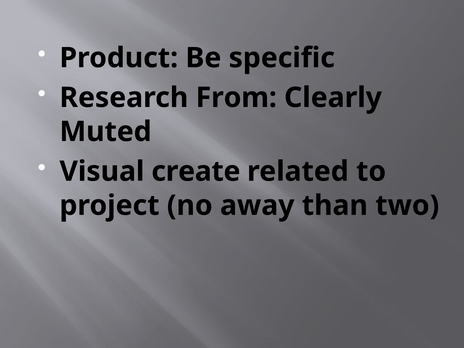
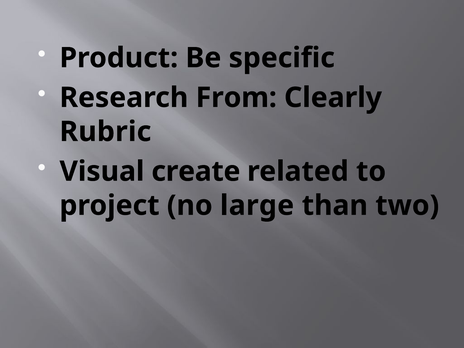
Muted: Muted -> Rubric
away: away -> large
